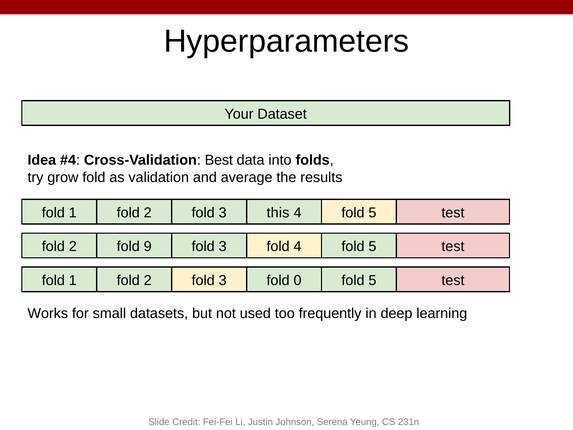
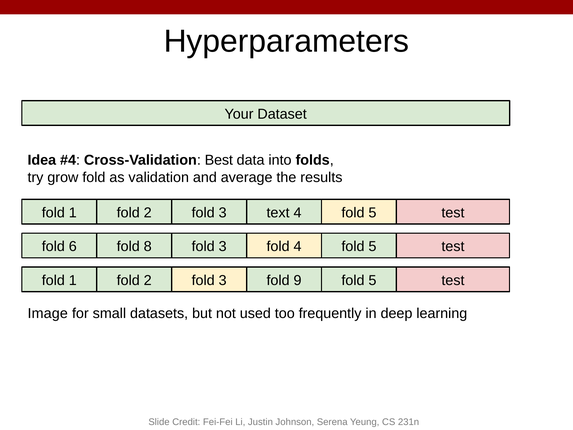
this: this -> text
2 at (73, 246): 2 -> 6
9: 9 -> 8
0: 0 -> 9
Works: Works -> Image
